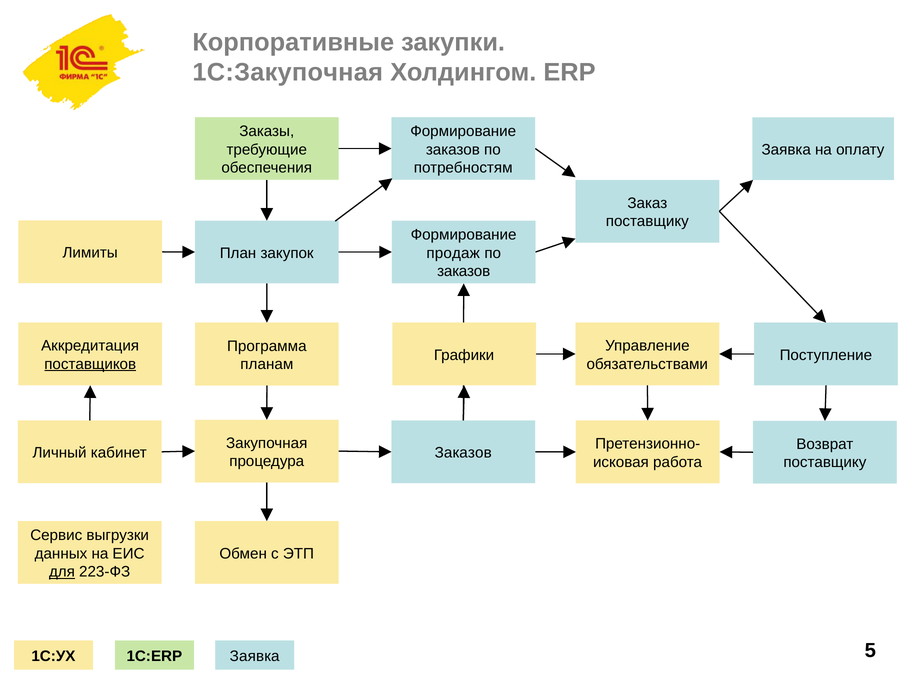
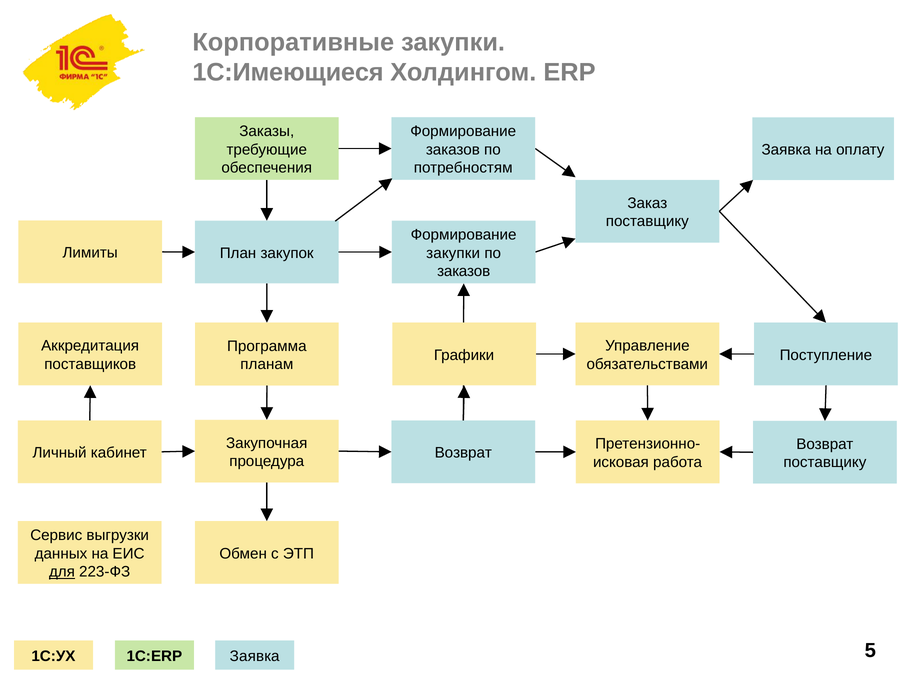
1С:Закупочная: 1С:Закупочная -> 1С:Имеющиеся
продаж at (453, 253): продаж -> закупки
поставщиков underline: present -> none
Заказов at (463, 453): Заказов -> Возврат
